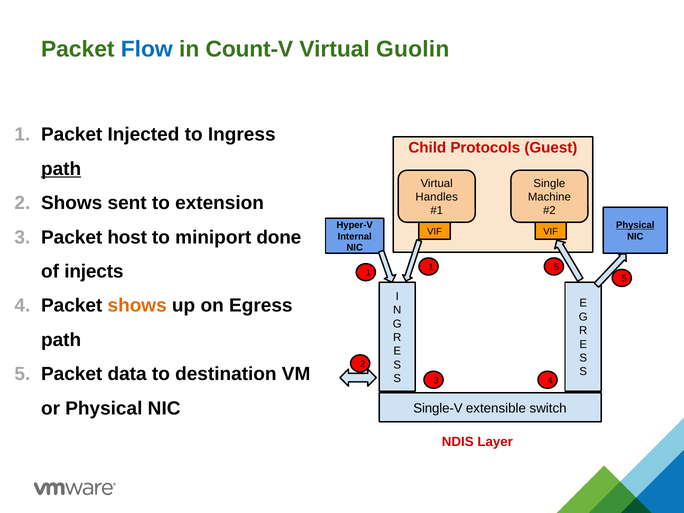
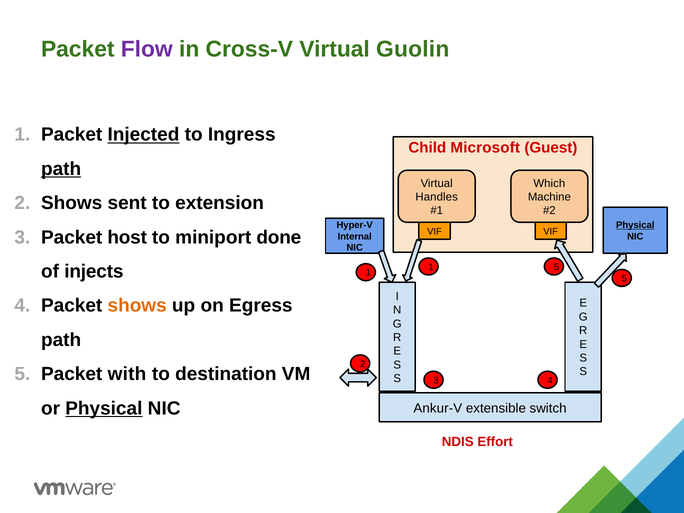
Flow colour: blue -> purple
Count-V: Count-V -> Cross-V
Injected underline: none -> present
Protocols: Protocols -> Microsoft
Single: Single -> Which
data: data -> with
Physical at (104, 408) underline: none -> present
Single-V: Single-V -> Ankur-V
Layer: Layer -> Effort
